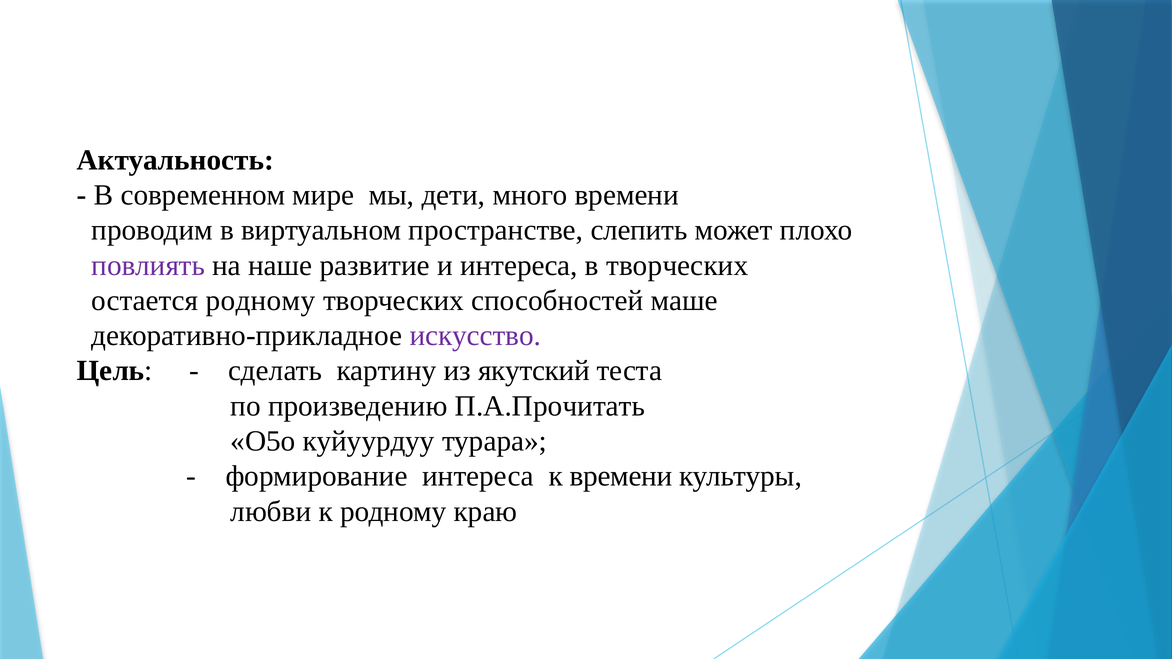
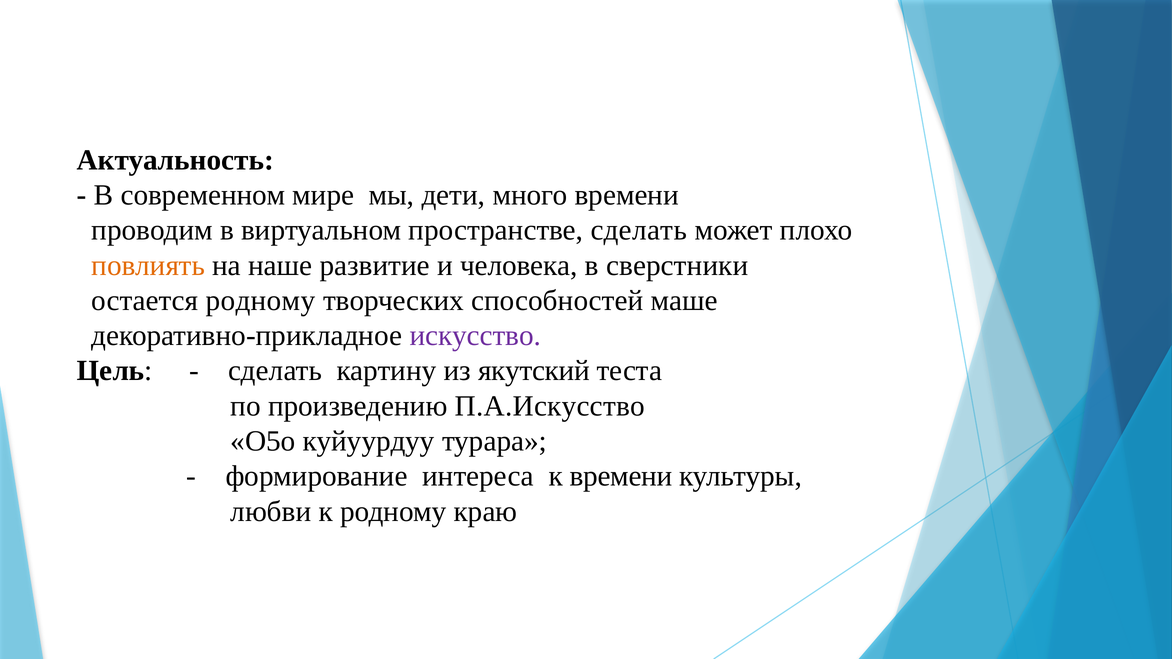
пространстве слепить: слепить -> сделать
повлиять colour: purple -> orange
и интереса: интереса -> человека
в творческих: творческих -> сверстники
П.А.Прочитать: П.А.Прочитать -> П.А.Искусство
